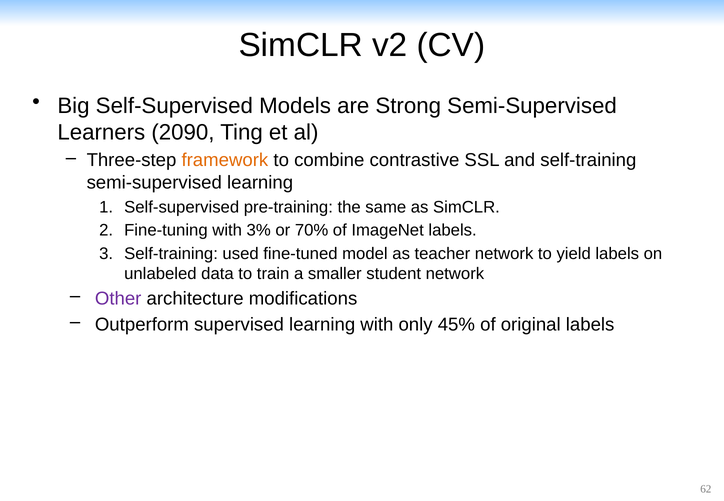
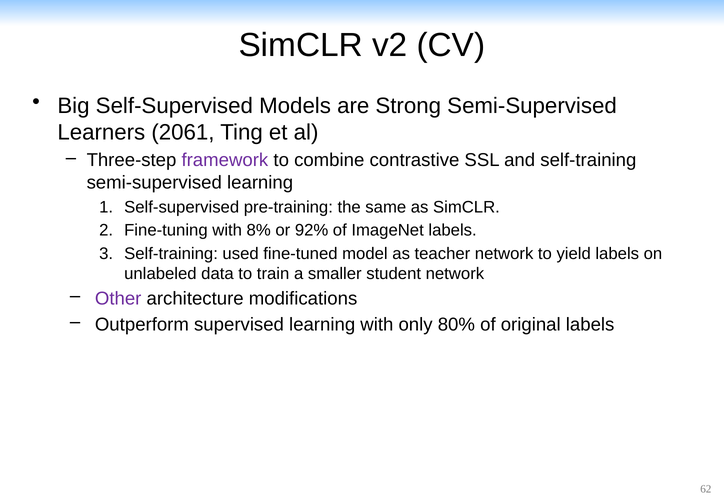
2090: 2090 -> 2061
framework colour: orange -> purple
3%: 3% -> 8%
70%: 70% -> 92%
45%: 45% -> 80%
